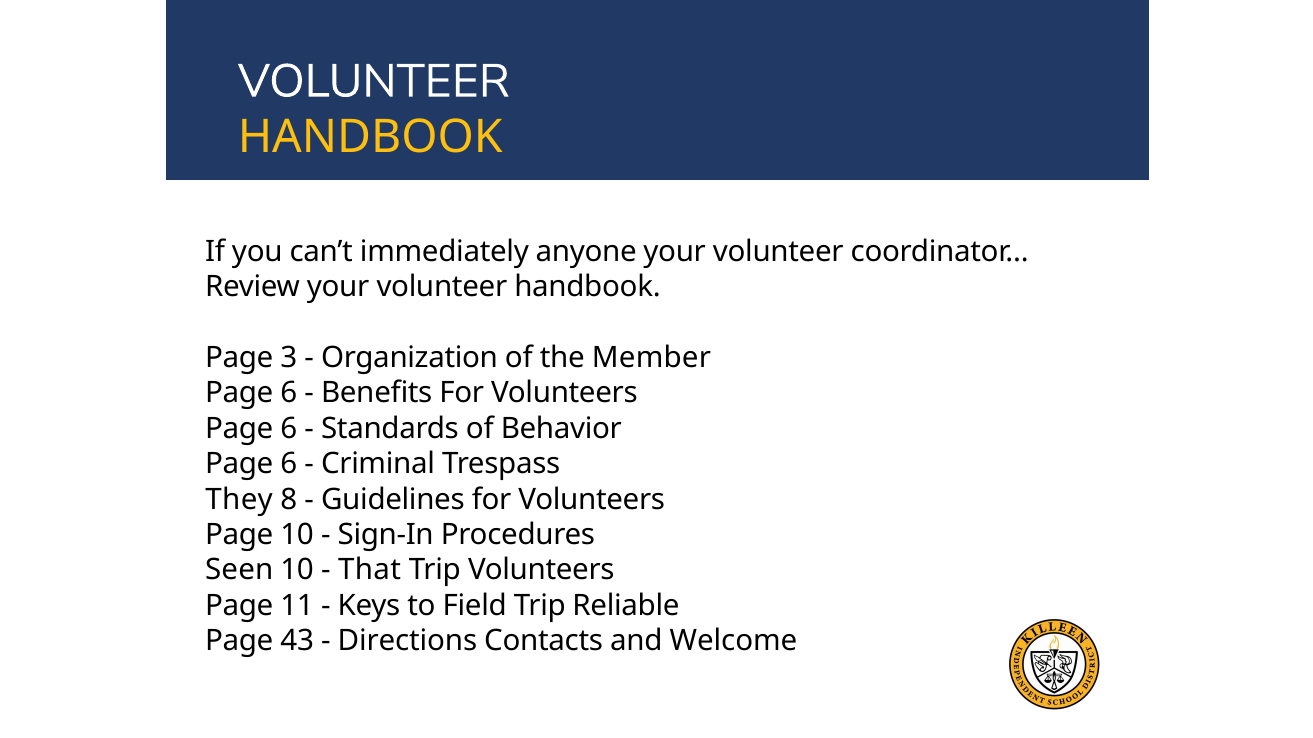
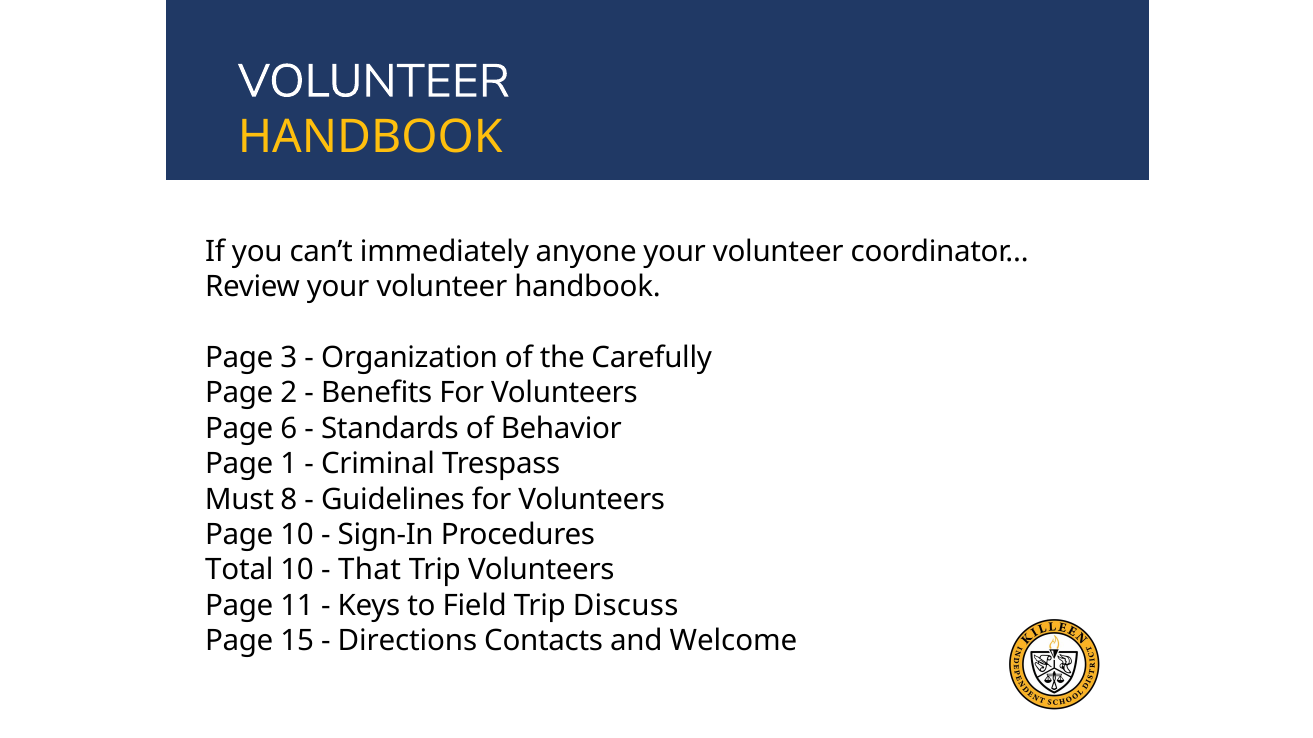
Member: Member -> Carefully
6 at (289, 393): 6 -> 2
6 at (289, 464): 6 -> 1
They: They -> Must
Seen: Seen -> Total
Reliable: Reliable -> Discuss
43: 43 -> 15
